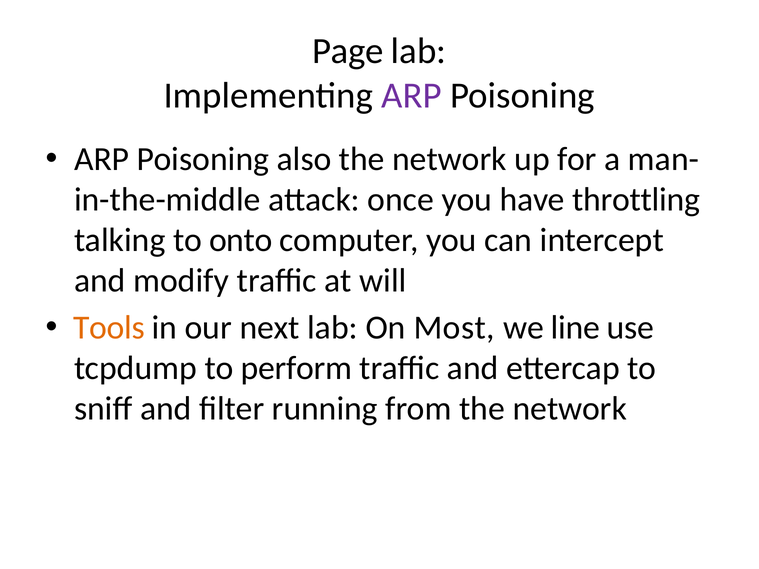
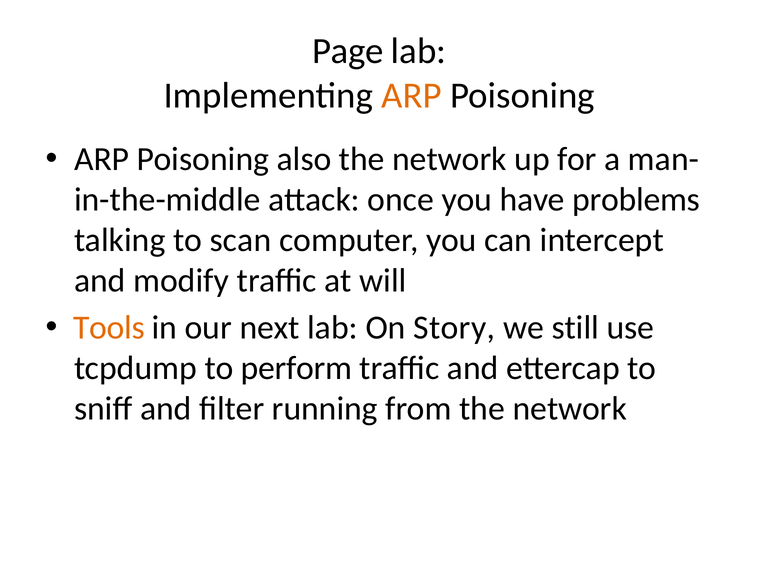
ARP at (411, 96) colour: purple -> orange
throttling: throttling -> problems
onto: onto -> scan
Most: Most -> Story
line: line -> still
